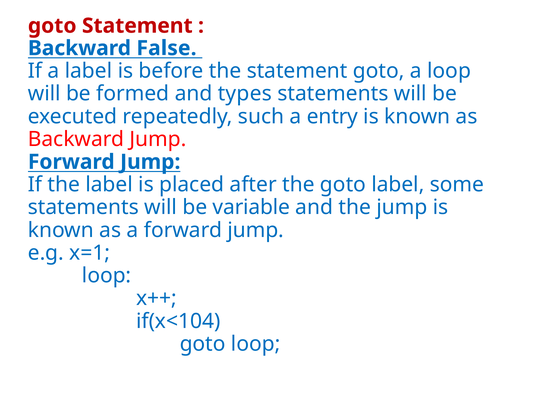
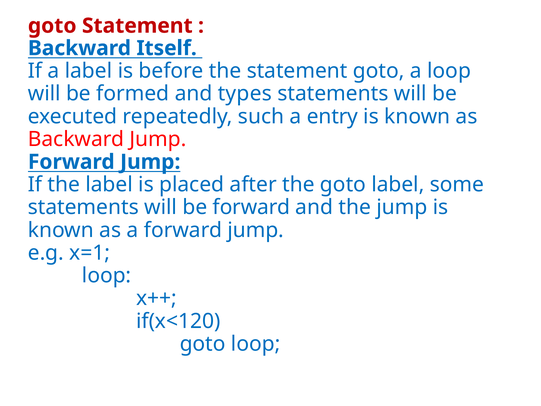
False: False -> Itself
be variable: variable -> forward
if(x<104: if(x<104 -> if(x<120
